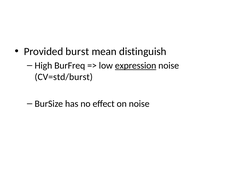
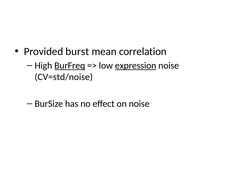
distinguish: distinguish -> correlation
BurFreq underline: none -> present
CV=std/burst: CV=std/burst -> CV=std/noise
